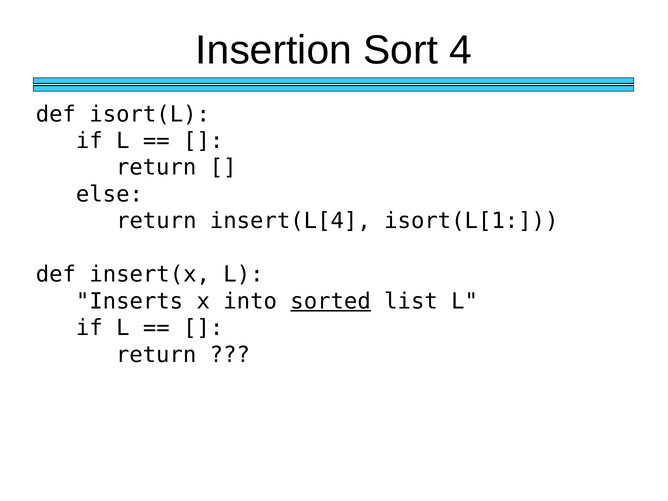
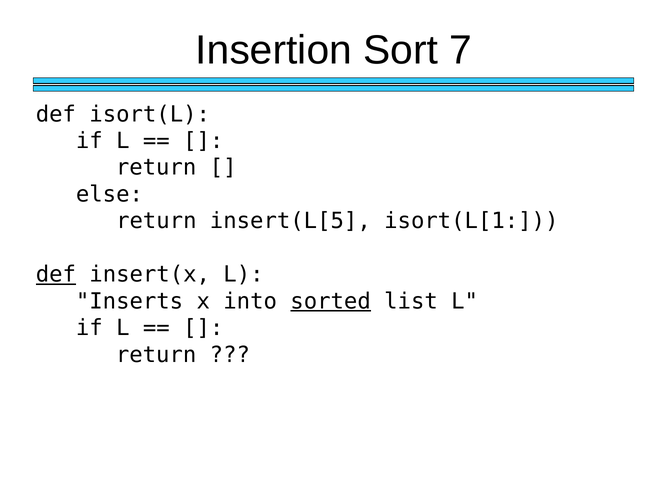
4: 4 -> 7
insert(L[4: insert(L[4 -> insert(L[5
def at (56, 275) underline: none -> present
